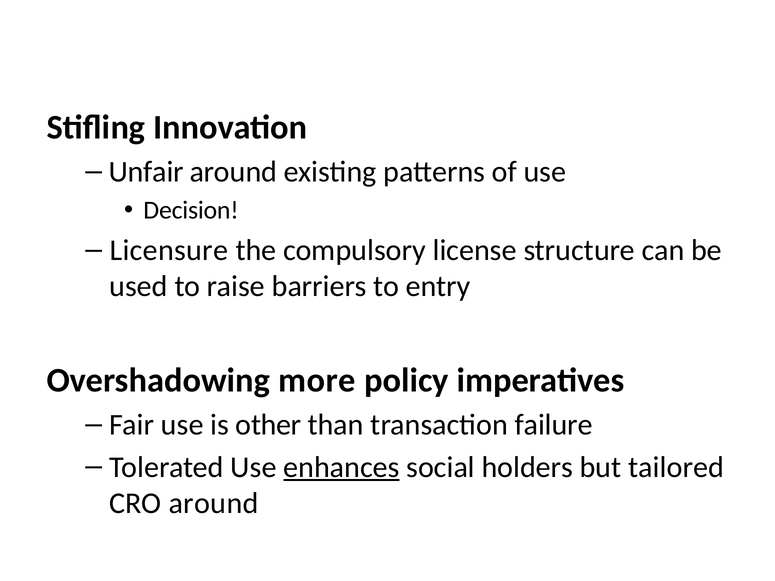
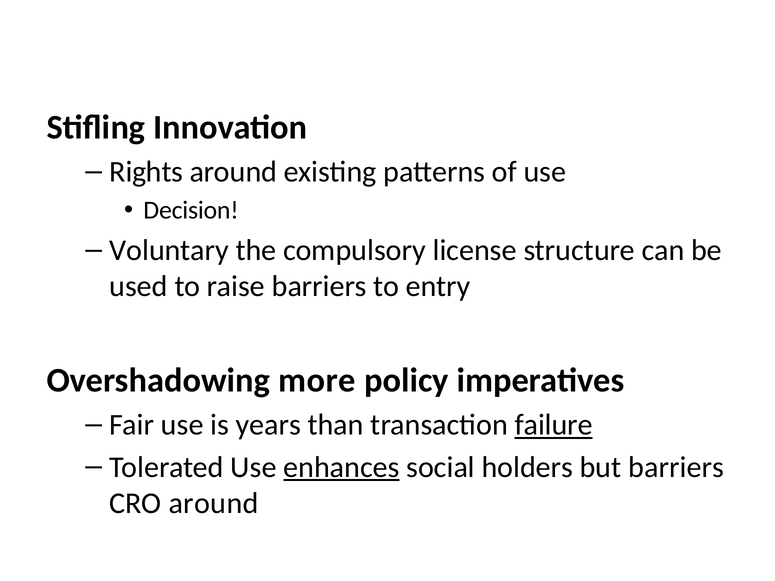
Unfair: Unfair -> Rights
Licensure: Licensure -> Voluntary
other: other -> years
failure underline: none -> present
but tailored: tailored -> barriers
